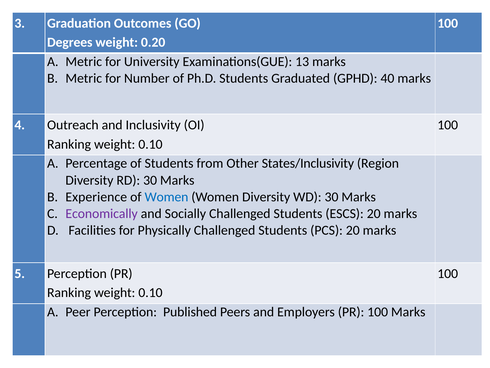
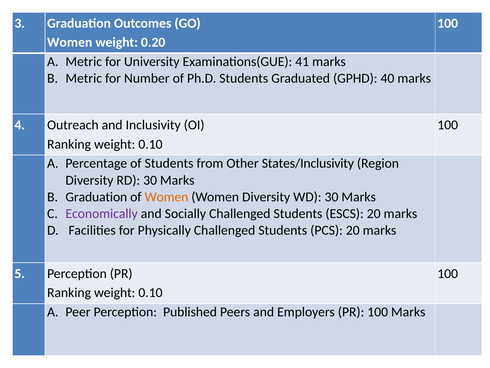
Degrees at (70, 42): Degrees -> Women
13: 13 -> 41
Experience at (96, 197): Experience -> Graduation
Women at (166, 197) colour: blue -> orange
